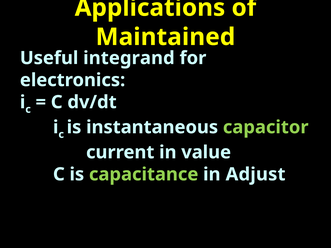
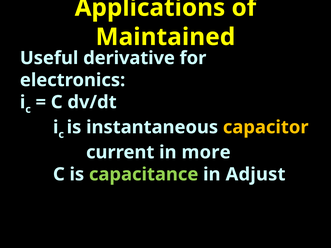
integrand: integrand -> derivative
capacitor colour: light green -> yellow
value: value -> more
